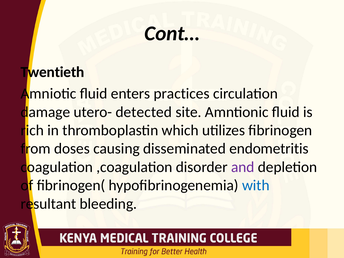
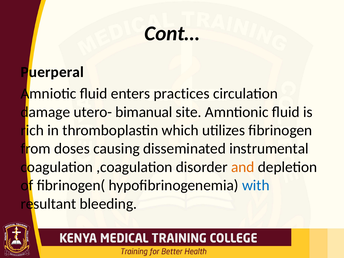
Twentieth: Twentieth -> Puerperal
detected: detected -> bimanual
endometritis: endometritis -> instrumental
and colour: purple -> orange
